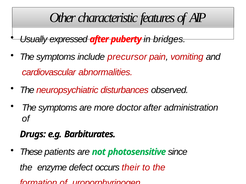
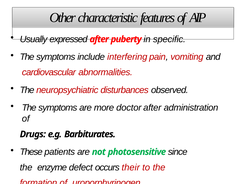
bridges: bridges -> specific
precursor: precursor -> interfering
